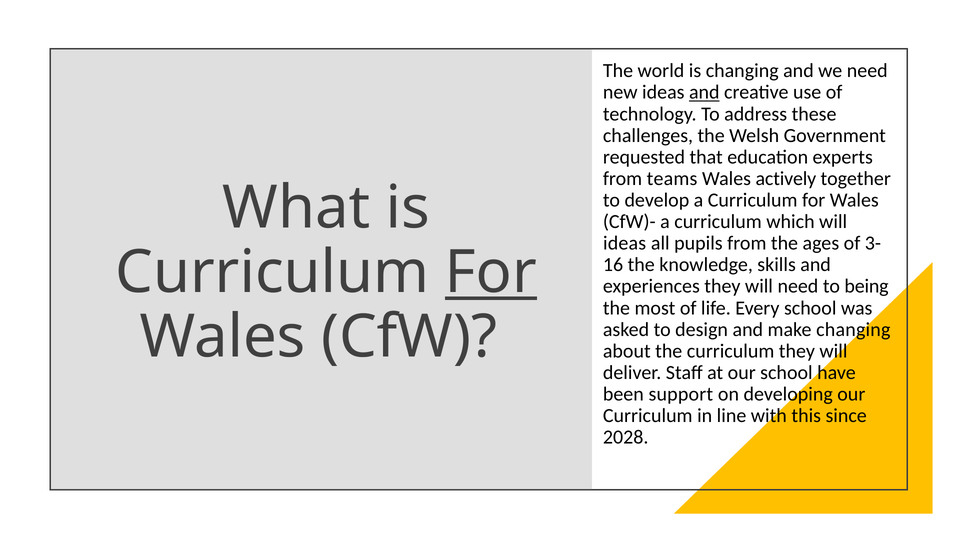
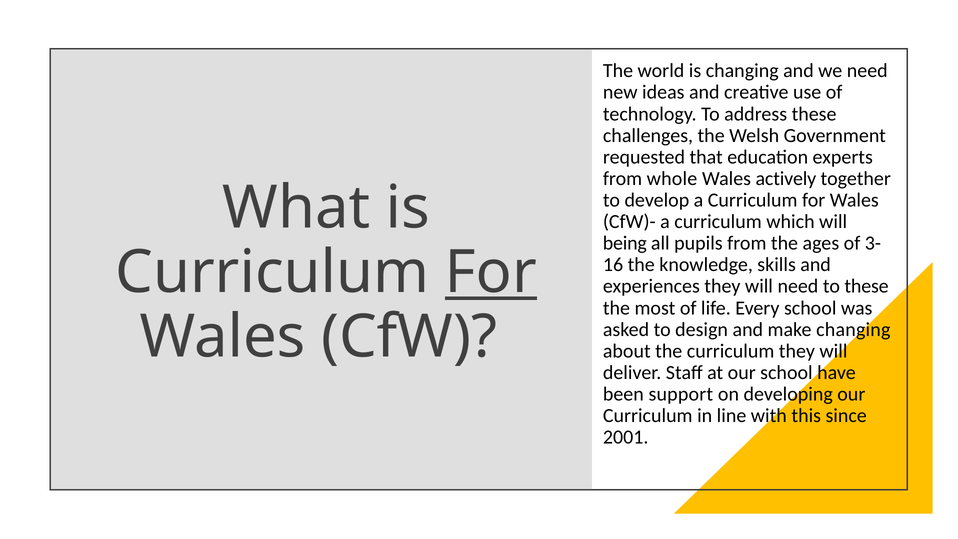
and at (704, 92) underline: present -> none
teams: teams -> whole
ideas at (625, 243): ideas -> being
to being: being -> these
2028: 2028 -> 2001
